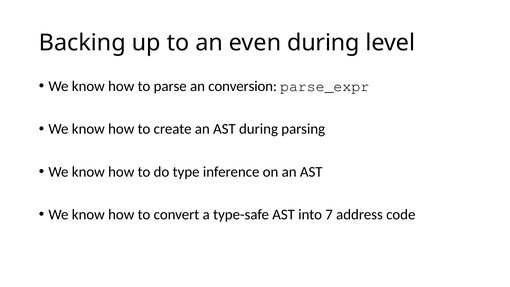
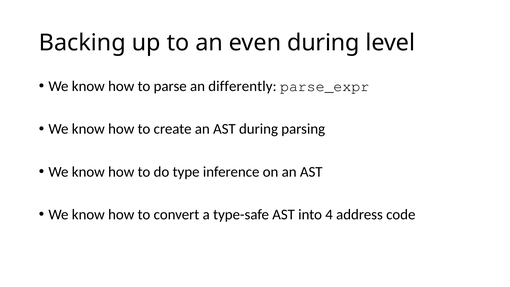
conversion: conversion -> differently
7: 7 -> 4
